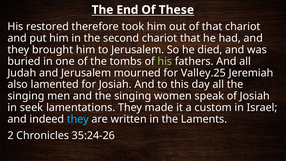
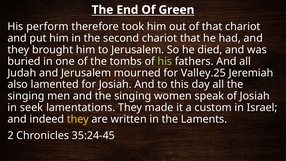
These: These -> Green
restored: restored -> perform
they at (78, 119) colour: light blue -> yellow
35:24-26: 35:24-26 -> 35:24-45
